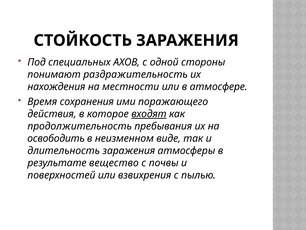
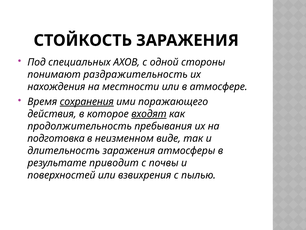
сохранения underline: none -> present
освободить: освободить -> подготовка
вещество: вещество -> приводит
